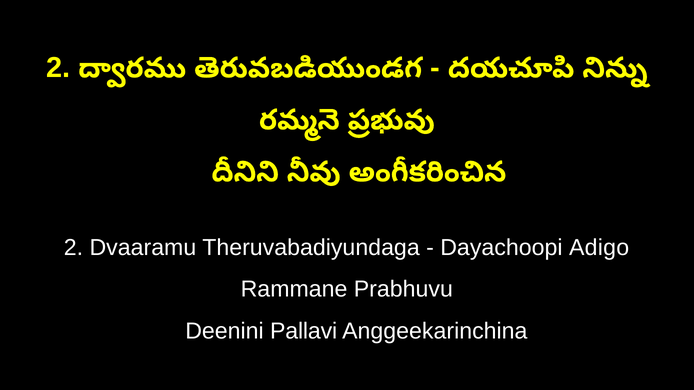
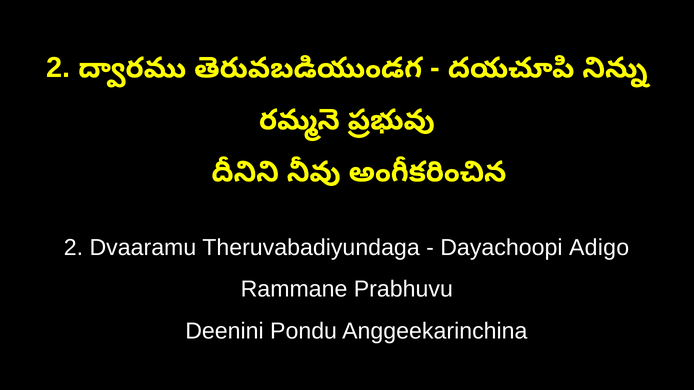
Pallavi: Pallavi -> Pondu
